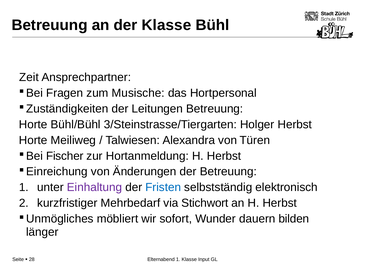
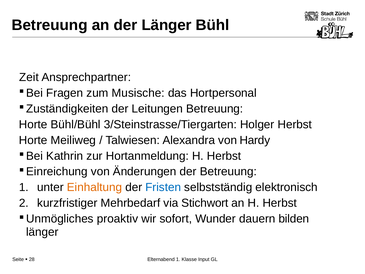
der Klasse: Klasse -> Länger
Türen: Türen -> Hardy
Fischer: Fischer -> Kathrin
Einhaltung colour: purple -> orange
möbliert: möbliert -> proaktiv
